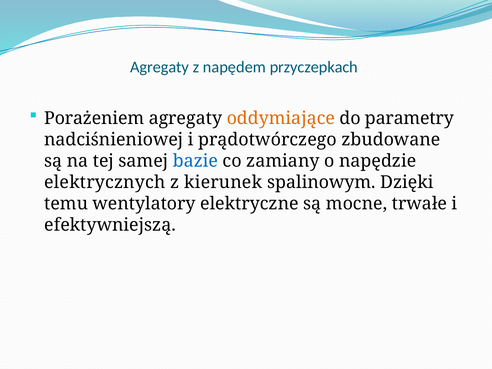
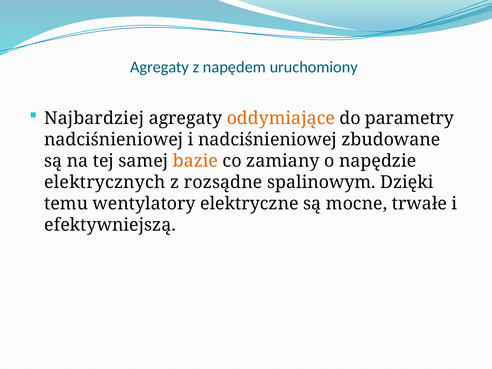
przyczepkach: przyczepkach -> uruchomiony
Porażeniem: Porażeniem -> Najbardziej
i prądotwórczego: prądotwórczego -> nadciśnieniowej
bazie colour: blue -> orange
kierunek: kierunek -> rozsądne
